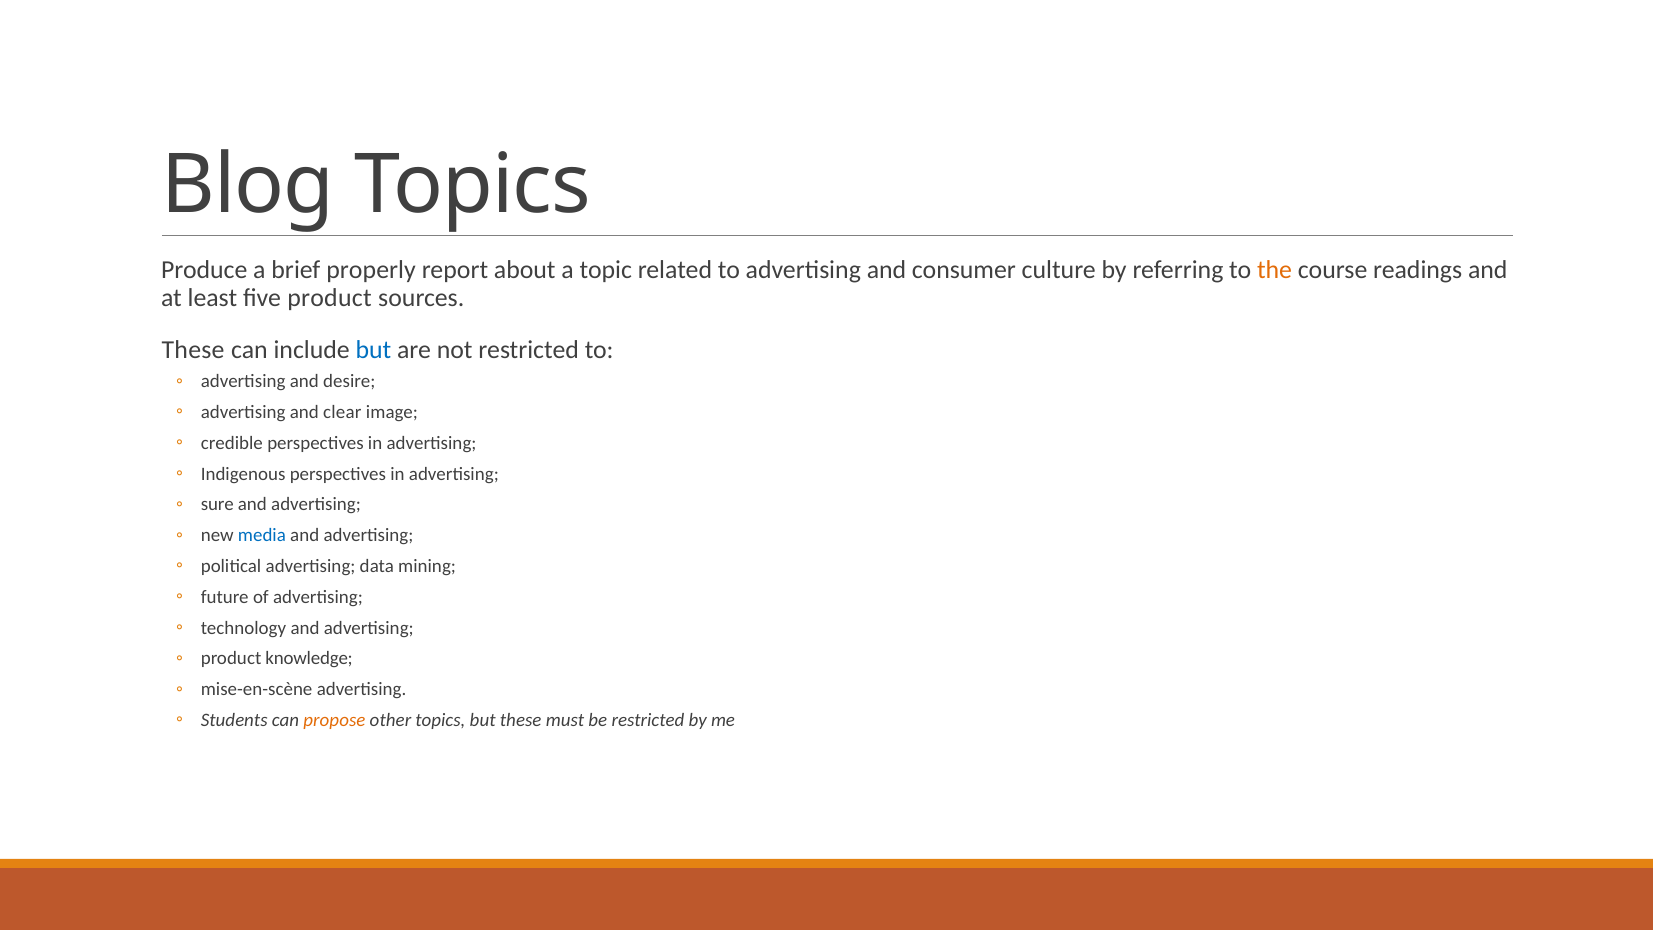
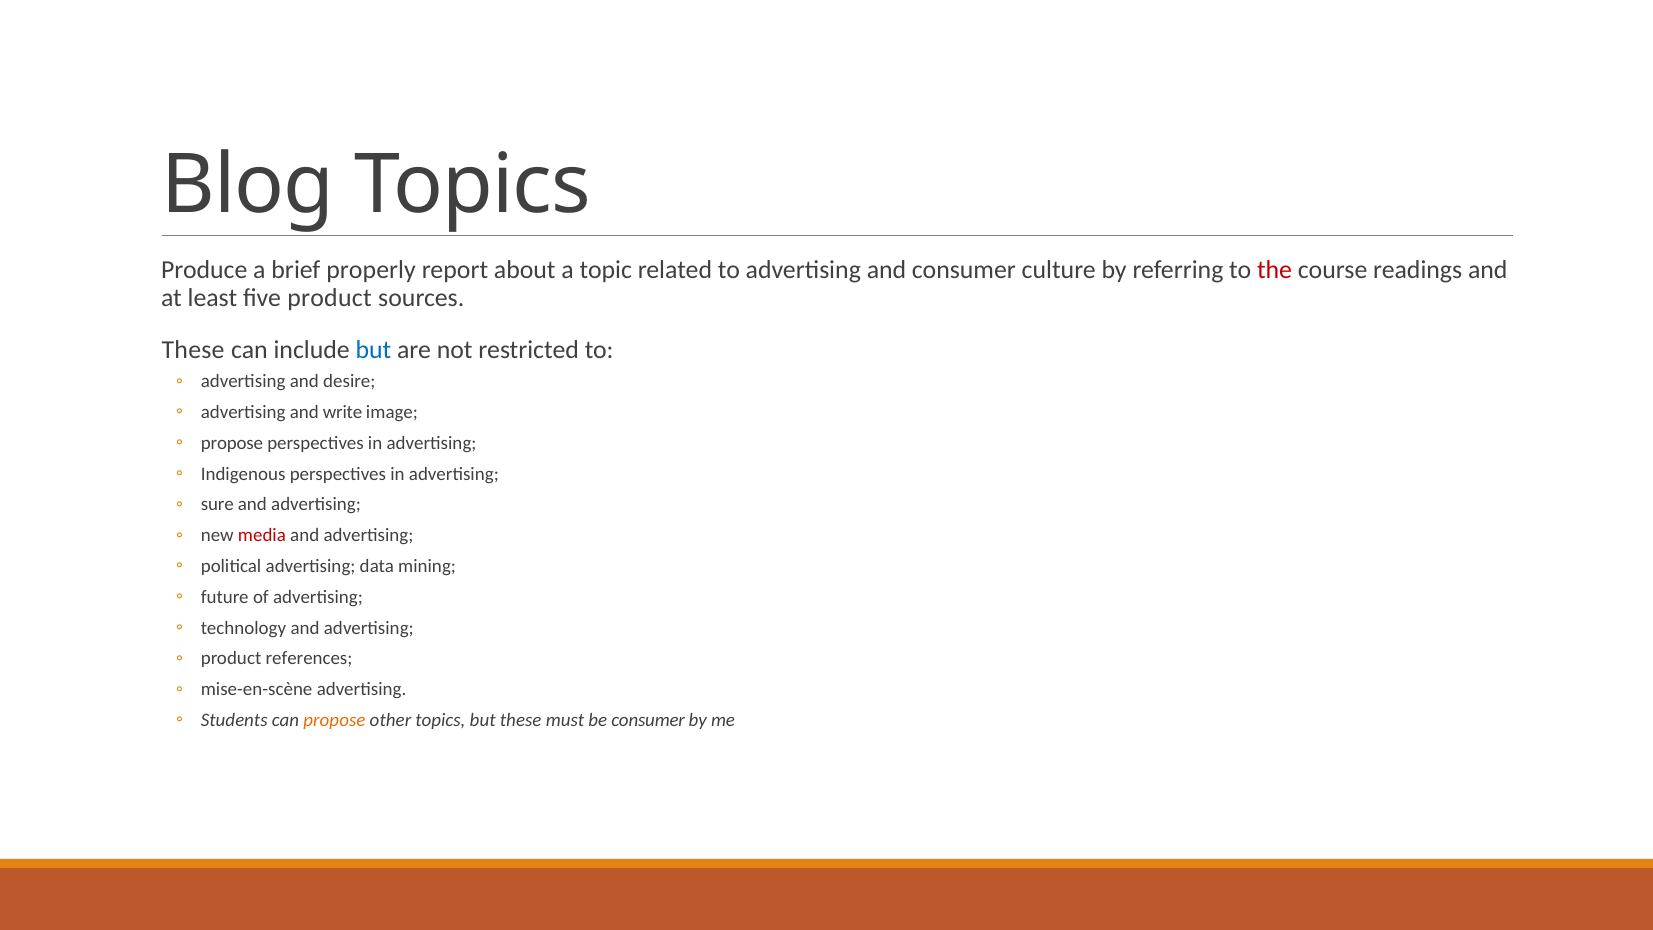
the colour: orange -> red
clear: clear -> write
credible at (232, 443): credible -> propose
media colour: blue -> red
knowledge: knowledge -> references
be restricted: restricted -> consumer
